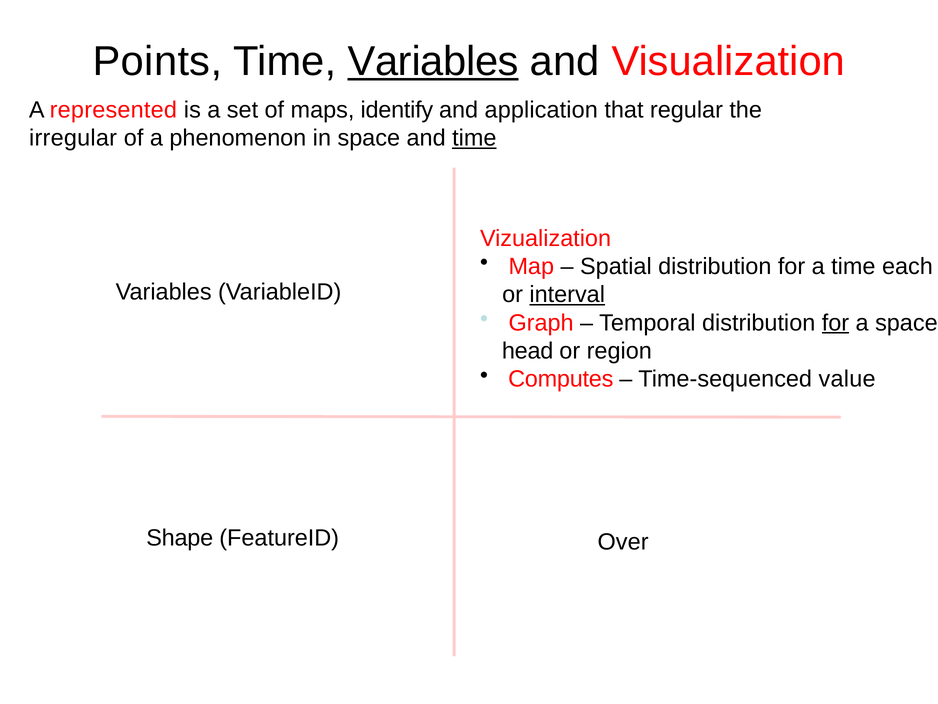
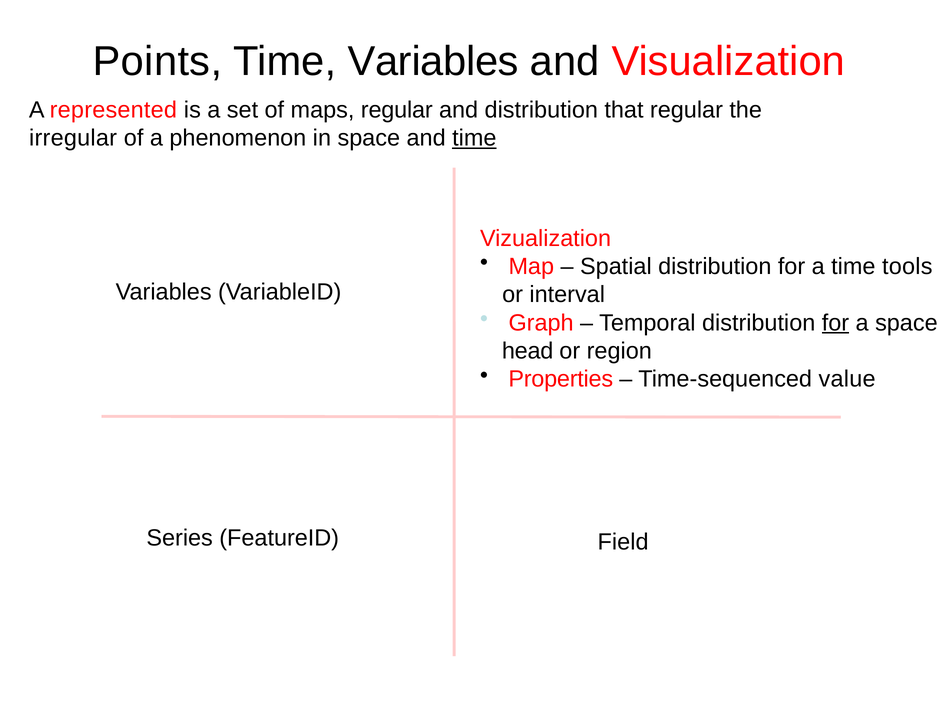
Variables at (433, 62) underline: present -> none
maps identify: identify -> regular
and application: application -> distribution
each: each -> tools
interval underline: present -> none
Computes: Computes -> Properties
Shape: Shape -> Series
Over: Over -> Field
